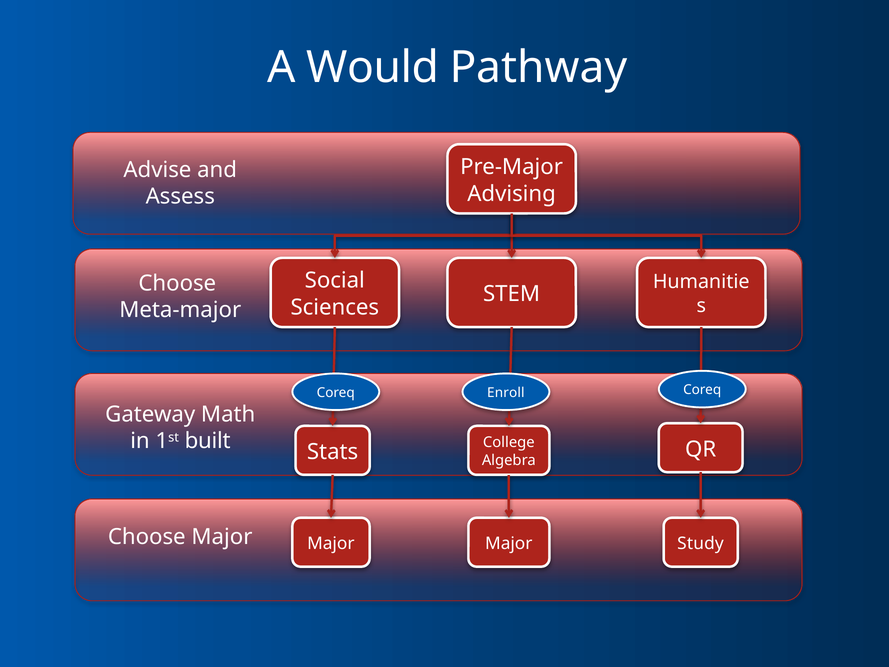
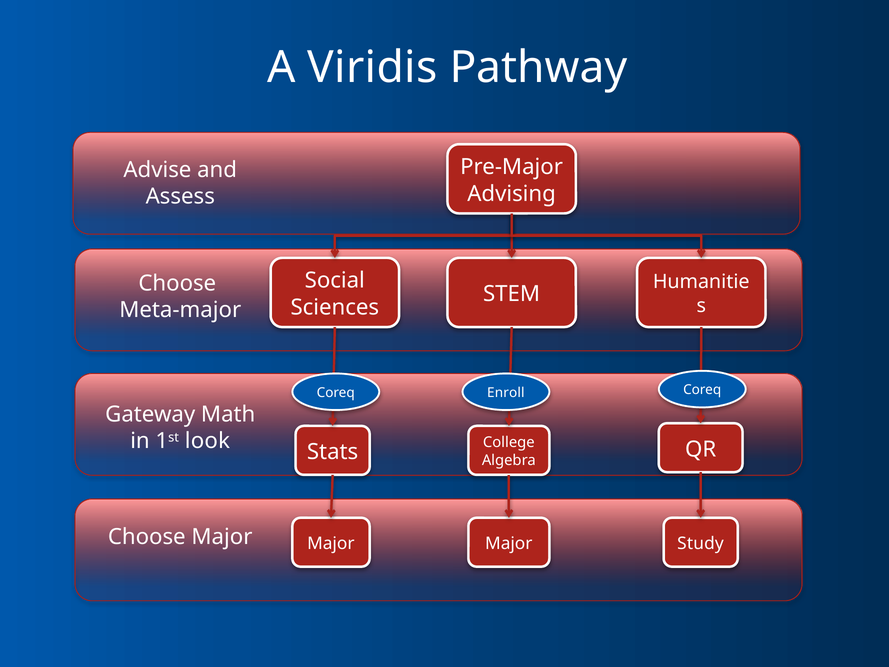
Would: Would -> Viridis
built: built -> look
